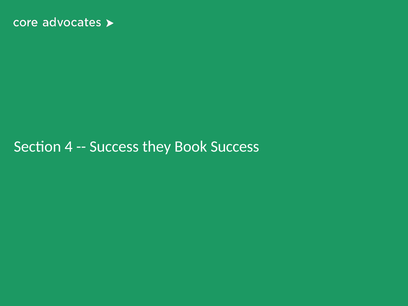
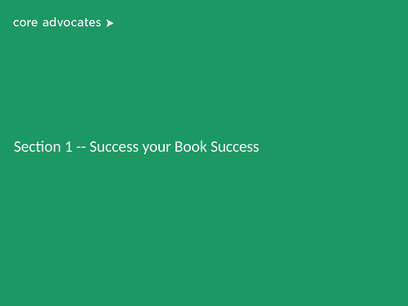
4: 4 -> 1
they: they -> your
